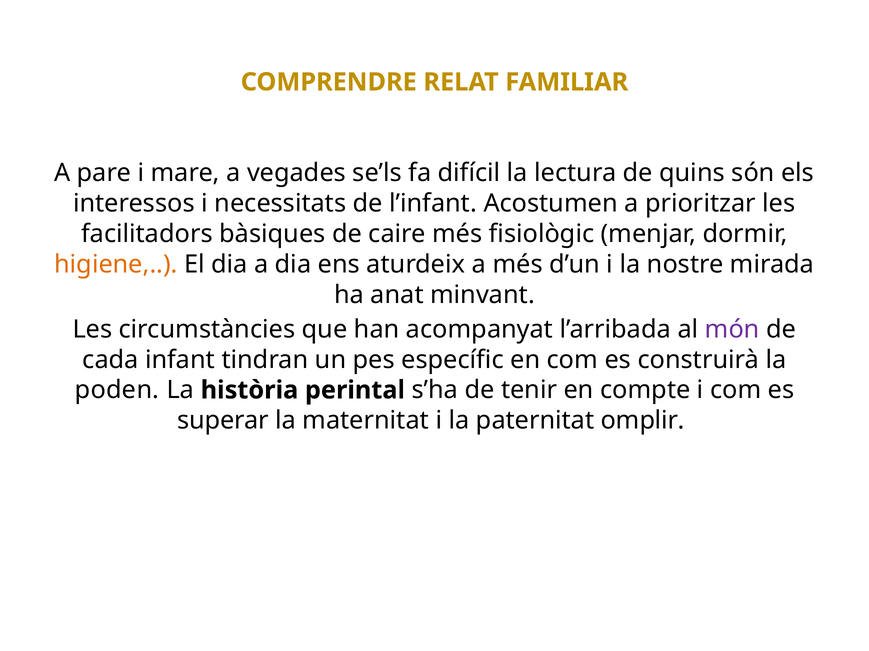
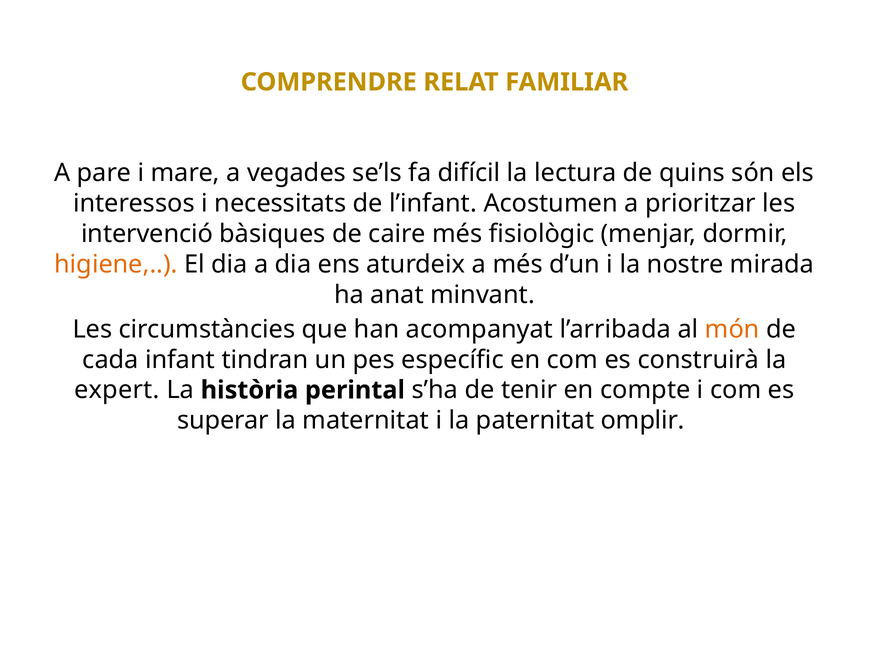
facilitadors: facilitadors -> intervenció
món colour: purple -> orange
poden: poden -> expert
